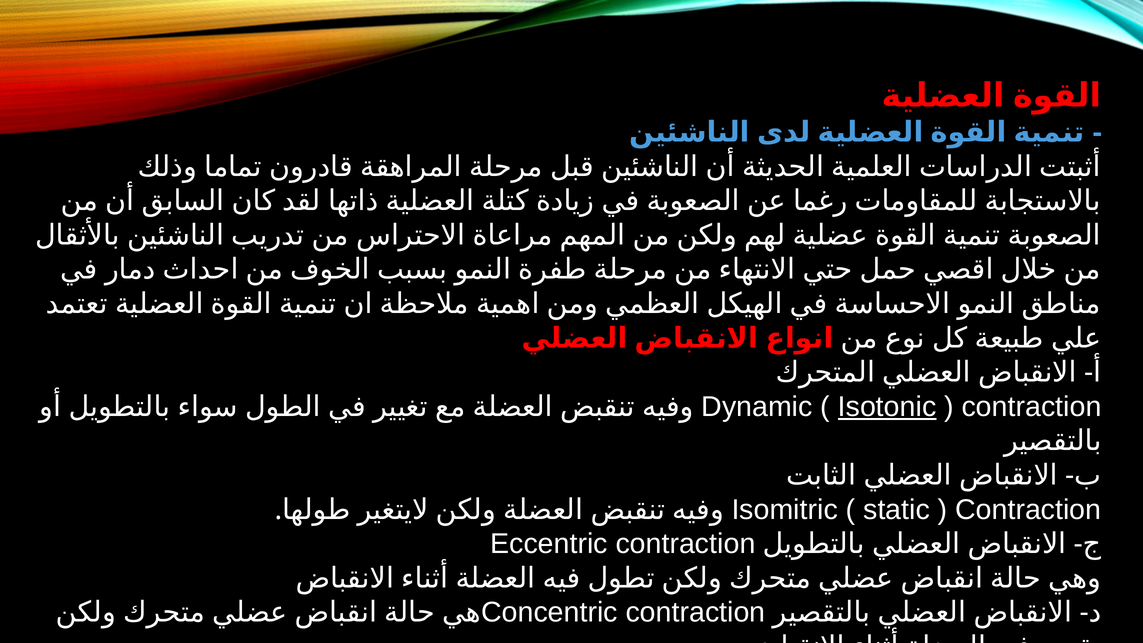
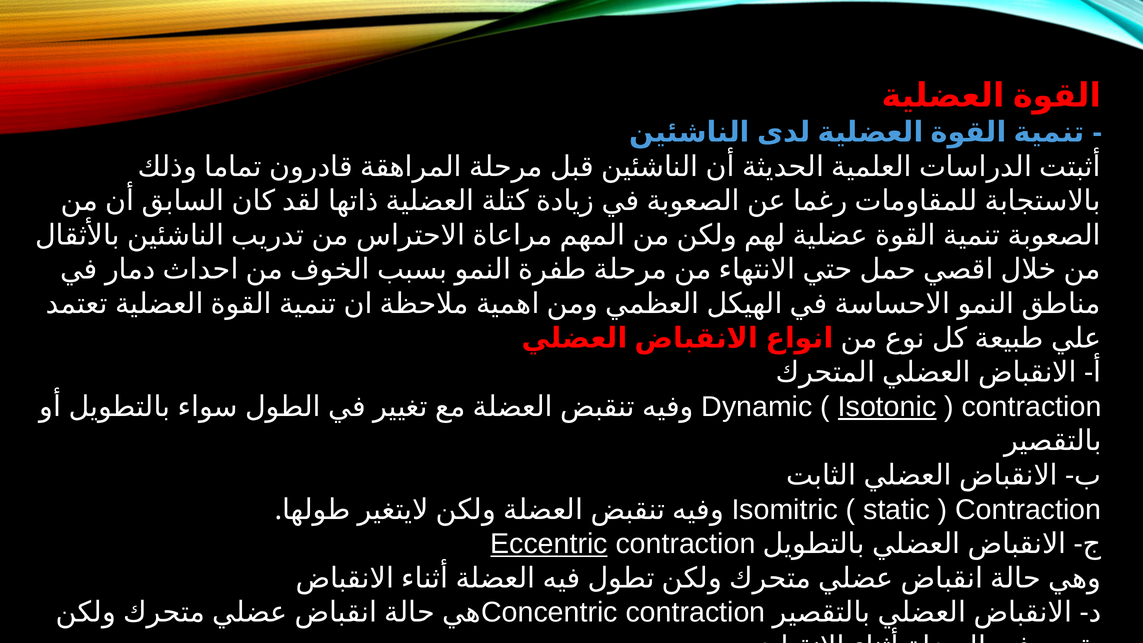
Eccentric underline: none -> present
